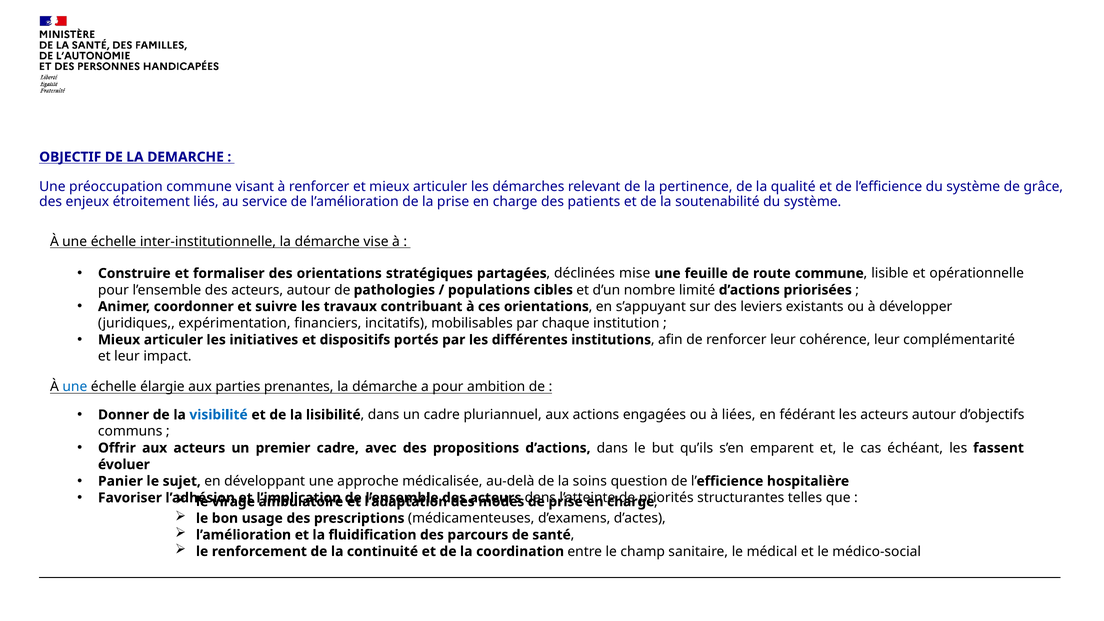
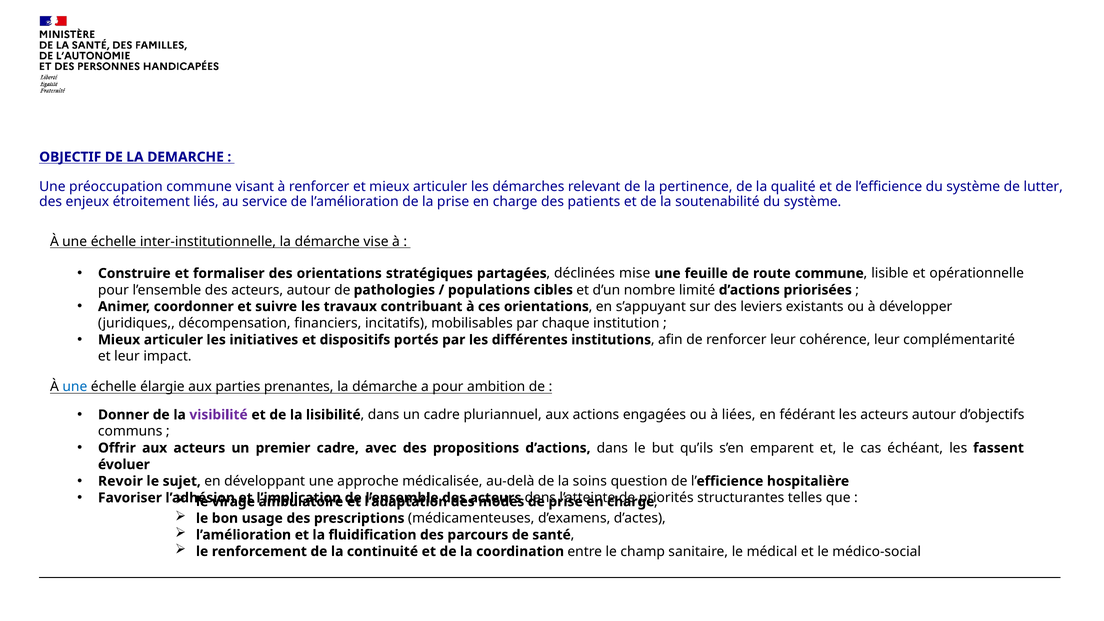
grâce: grâce -> lutter
expérimentation: expérimentation -> décompensation
visibilité colour: blue -> purple
Panier: Panier -> Revoir
